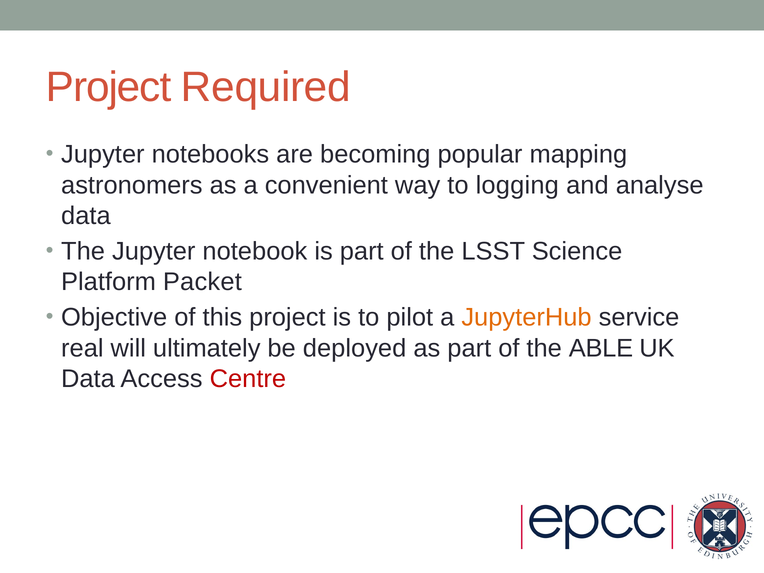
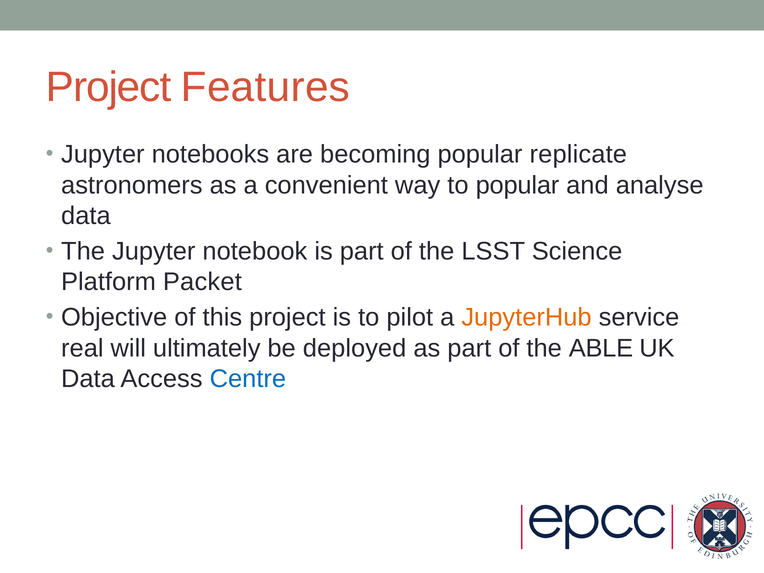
Required: Required -> Features
mapping: mapping -> replicate
to logging: logging -> popular
Centre colour: red -> blue
